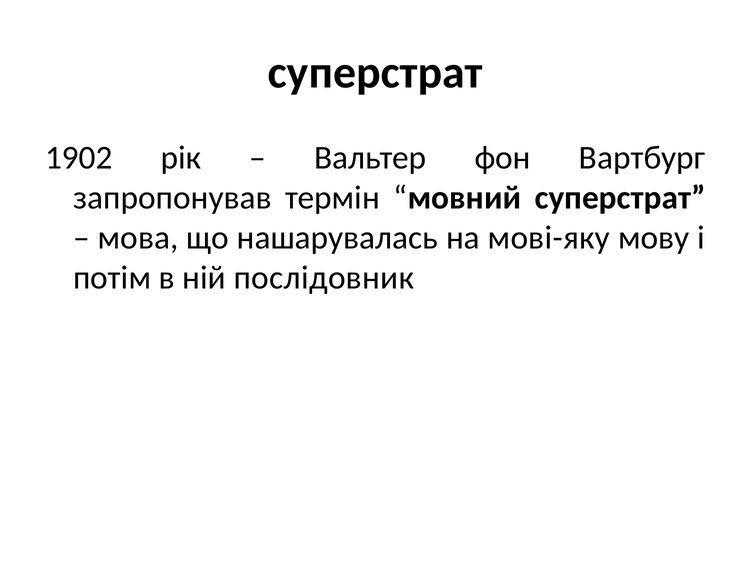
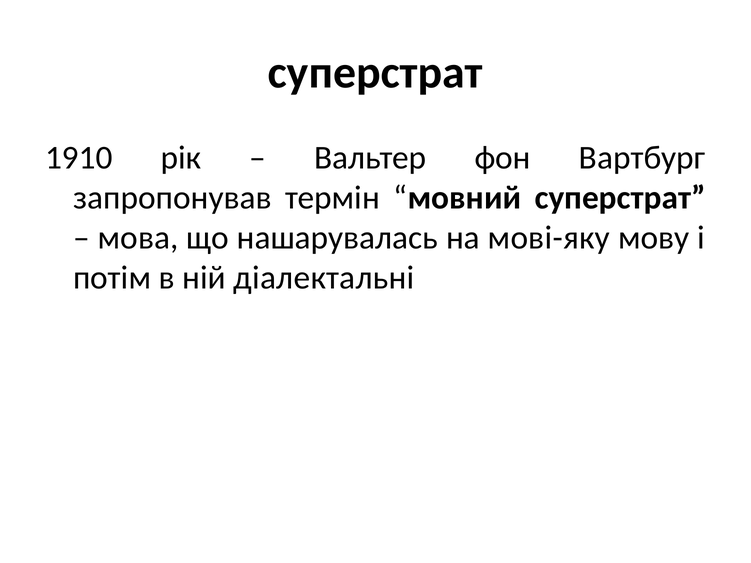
1902: 1902 -> 1910
послідовник: послідовник -> діалектальні
